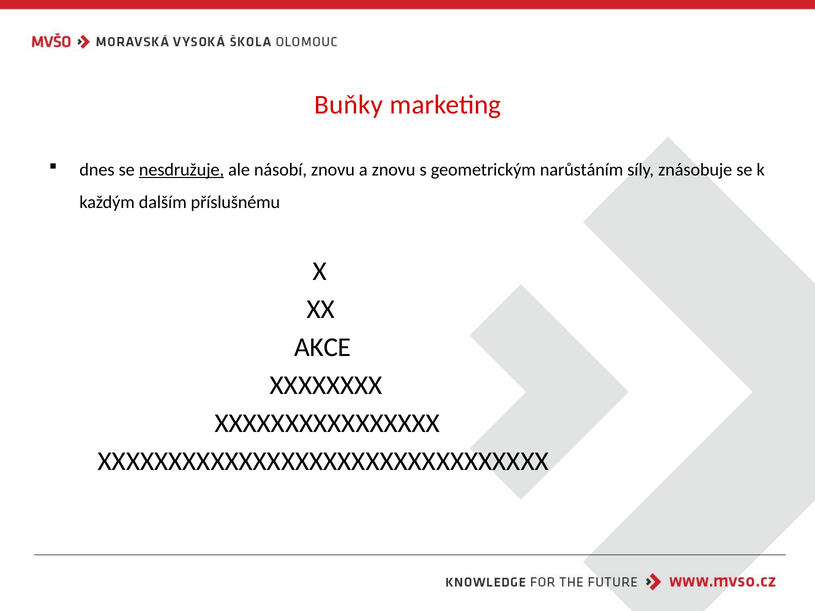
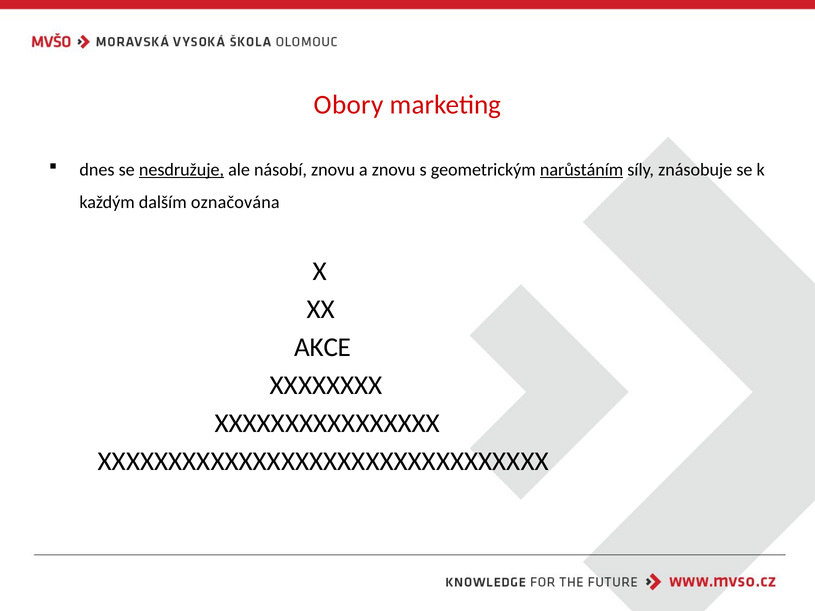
Buňky: Buňky -> Obory
narůstáním underline: none -> present
příslušnému: příslušnému -> označována
